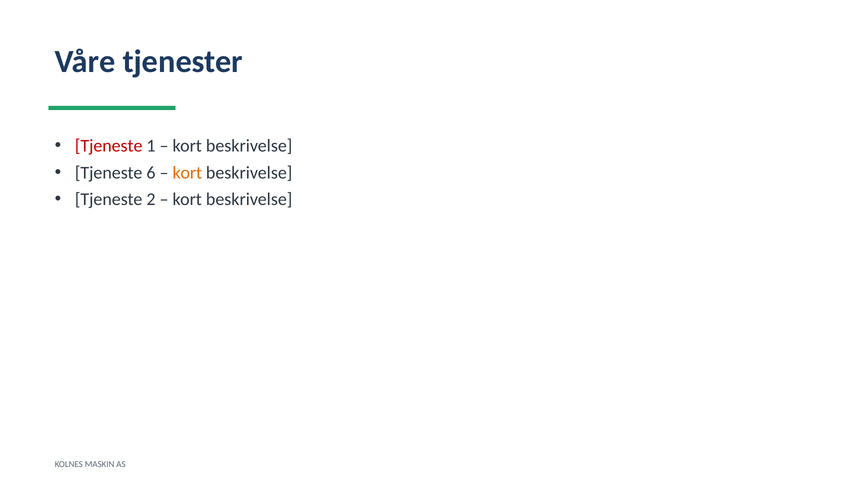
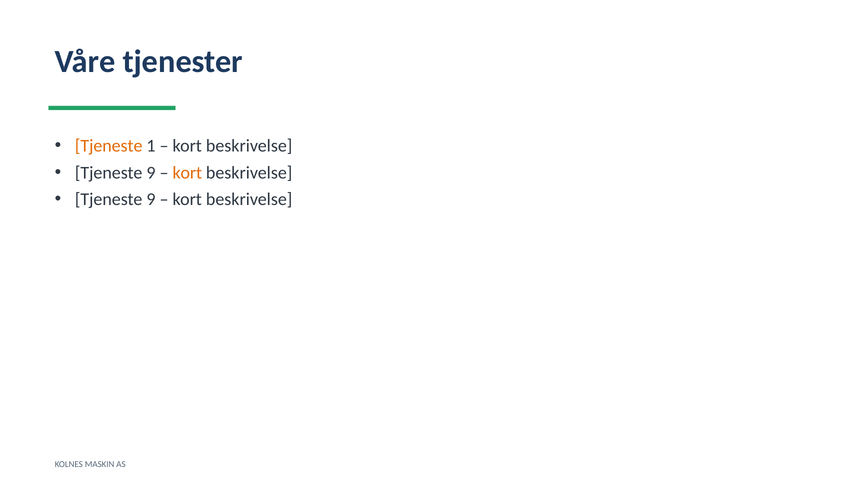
Tjeneste at (109, 146) colour: red -> orange
6 at (151, 173): 6 -> 9
2 at (151, 200): 2 -> 9
